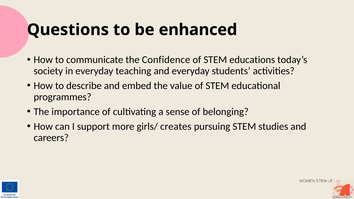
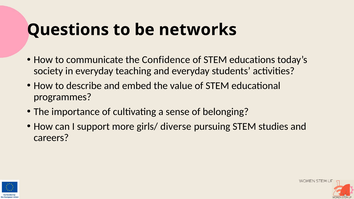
enhanced: enhanced -> networks
creates: creates -> diverse
